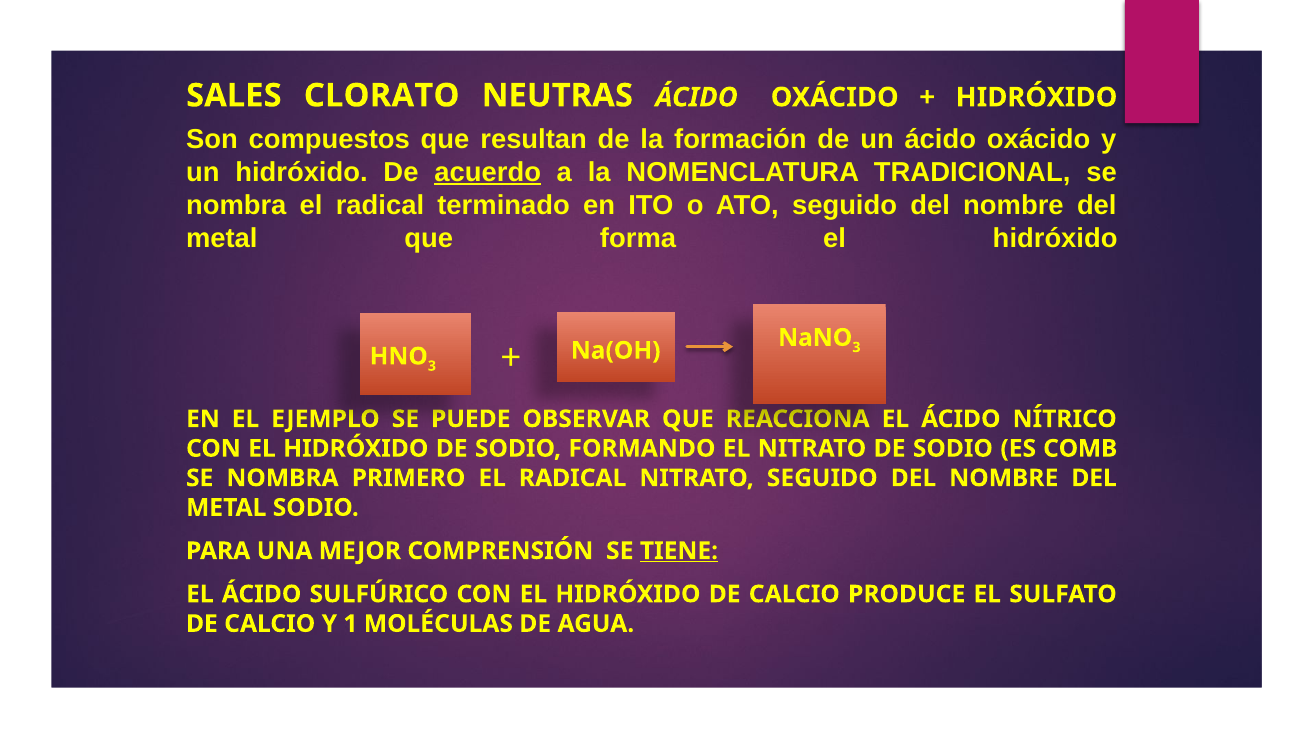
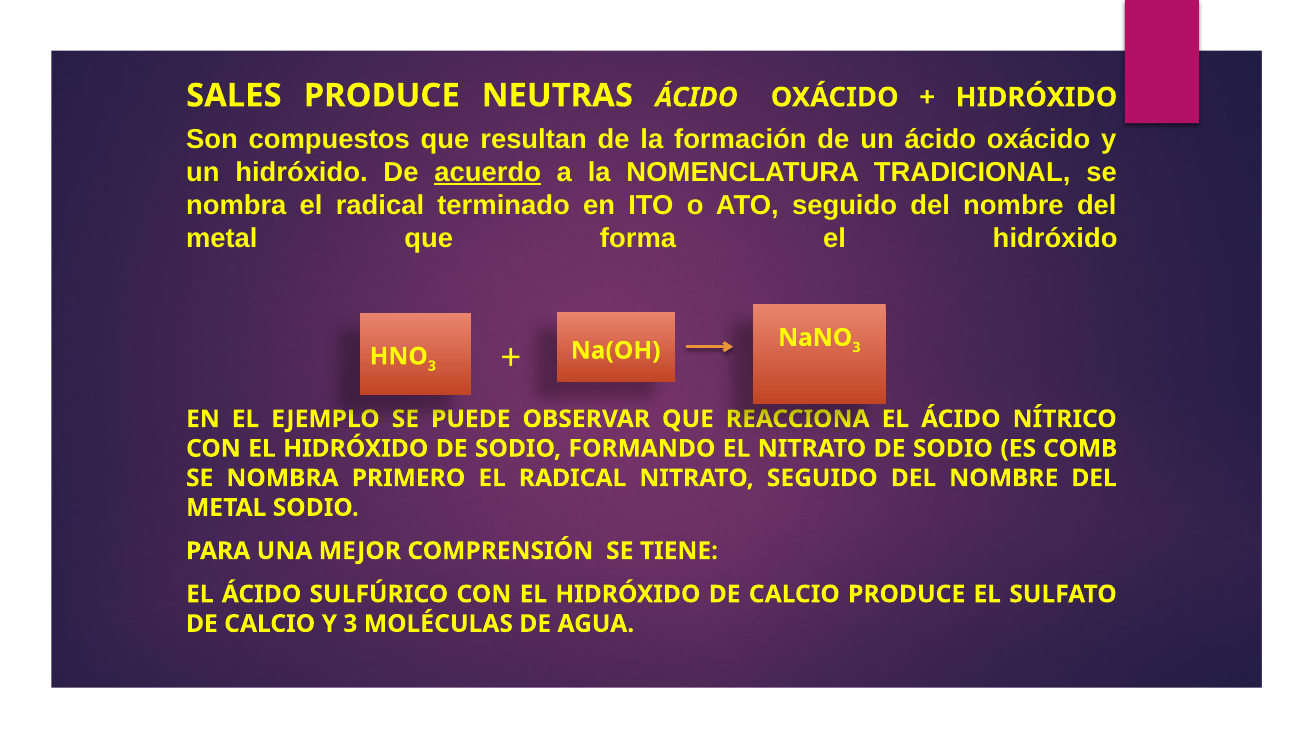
SALES CLORATO: CLORATO -> PRODUCE
TIENE underline: present -> none
Y 1: 1 -> 3
